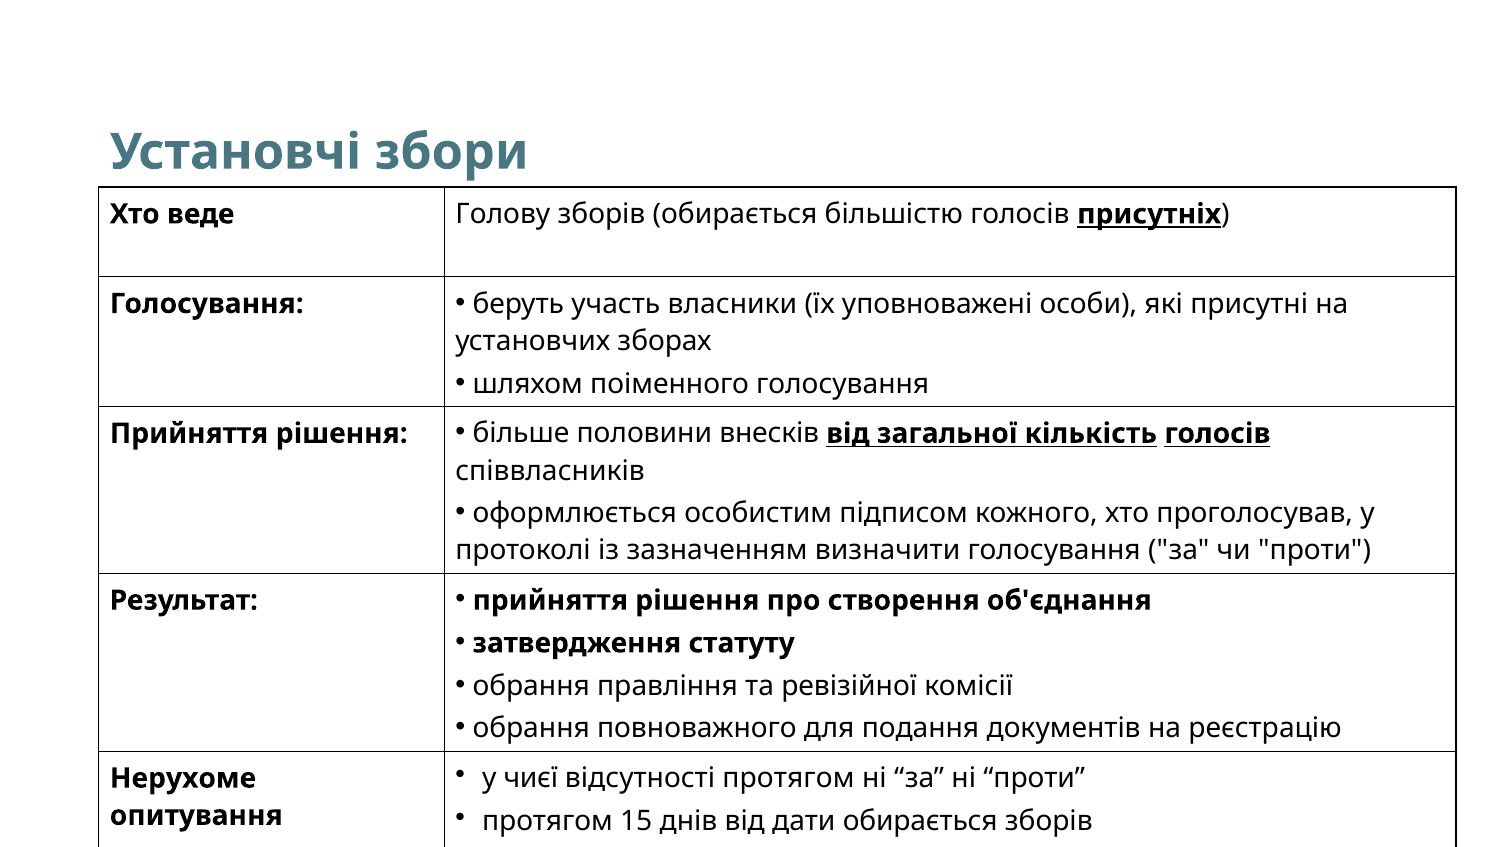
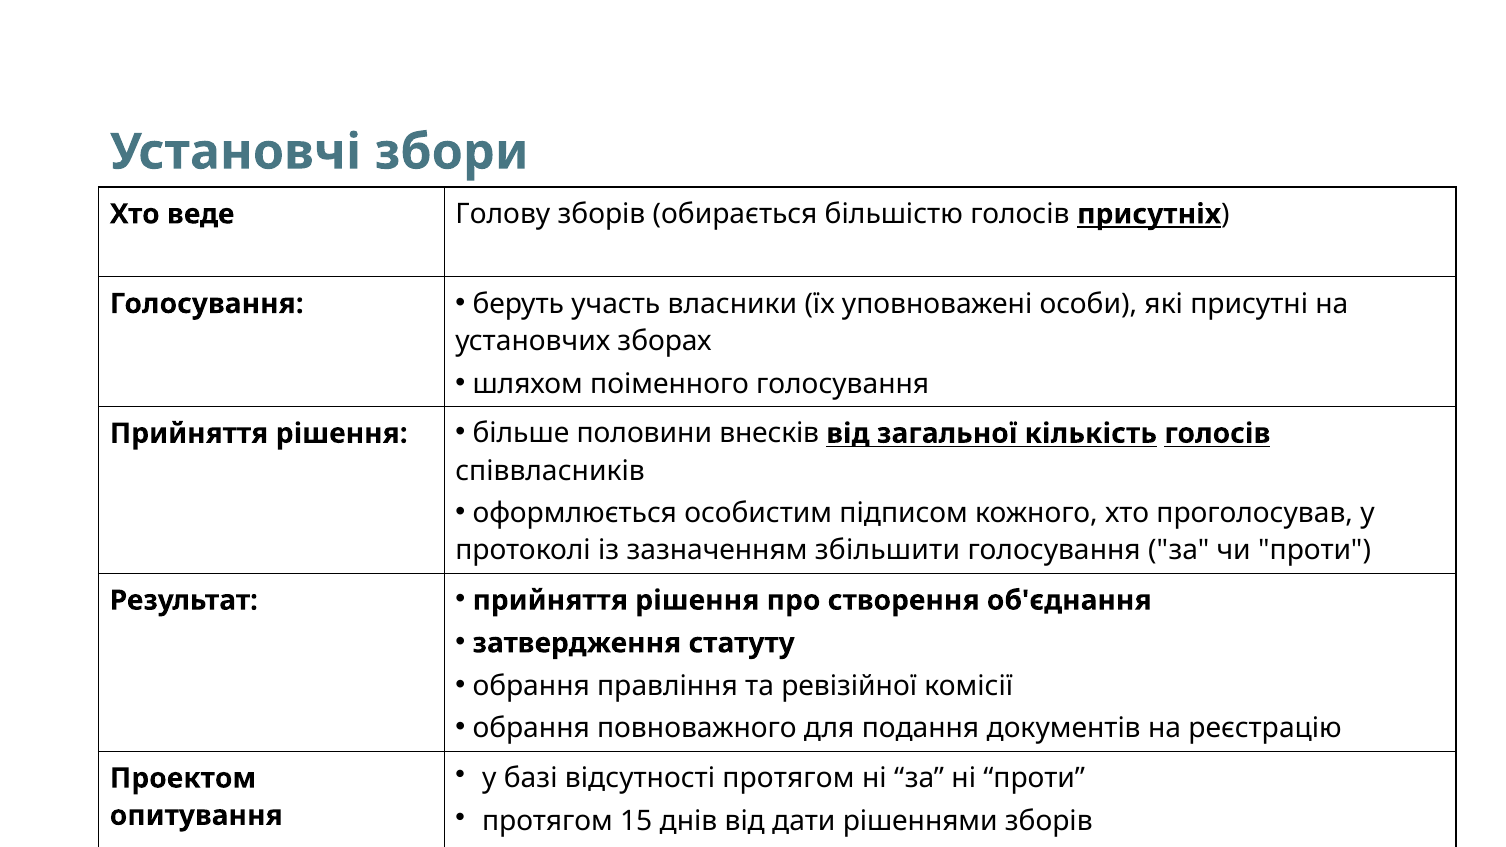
визначити: визначити -> збільшити
чиєї: чиєї -> базі
Нерухоме: Нерухоме -> Проектом
дати обирається: обирається -> рішеннями
